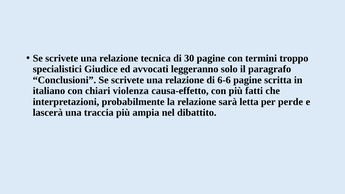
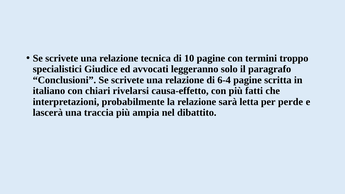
30: 30 -> 10
6-6: 6-6 -> 6-4
violenza: violenza -> rivelarsi
